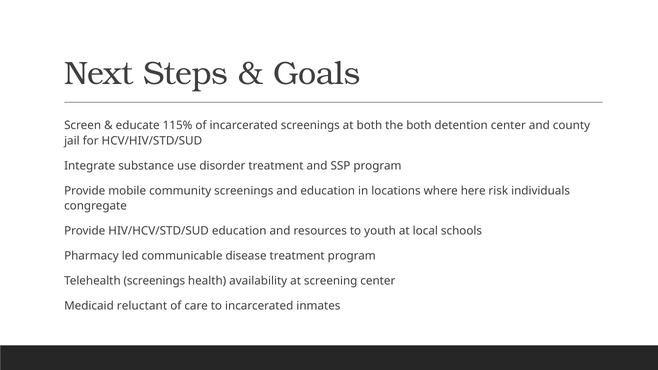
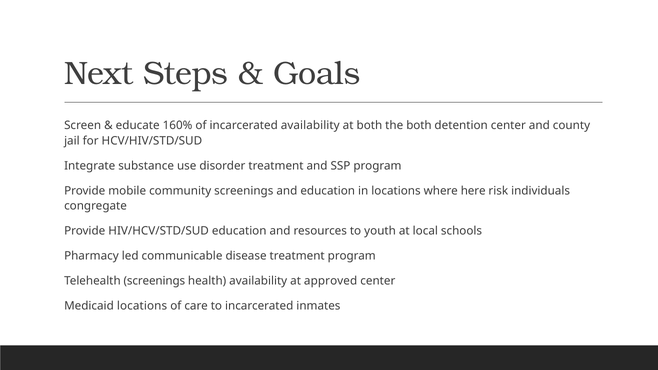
115%: 115% -> 160%
incarcerated screenings: screenings -> availability
screening: screening -> approved
Medicaid reluctant: reluctant -> locations
